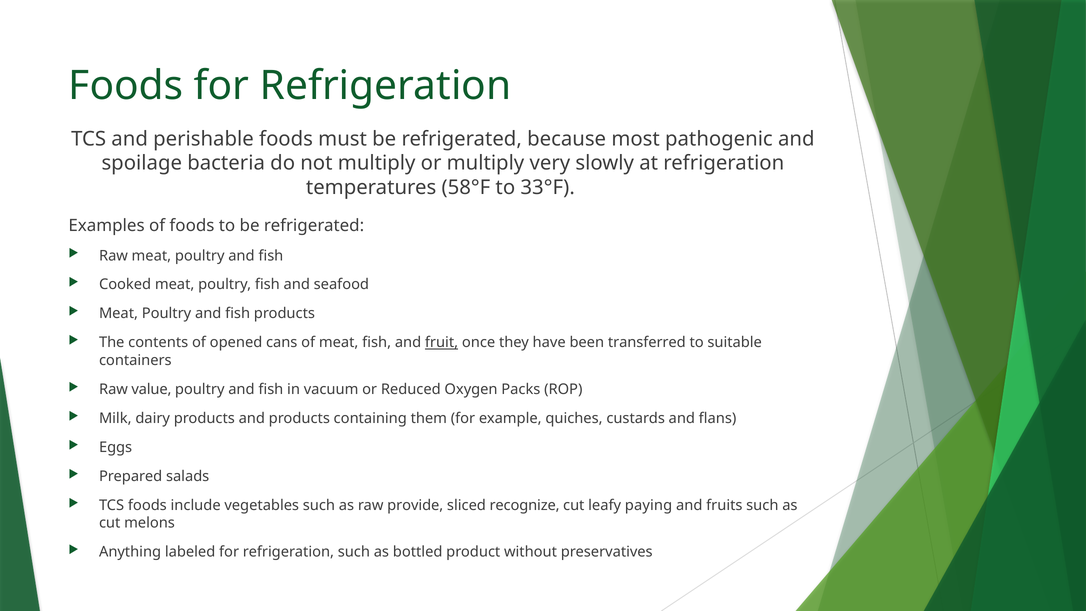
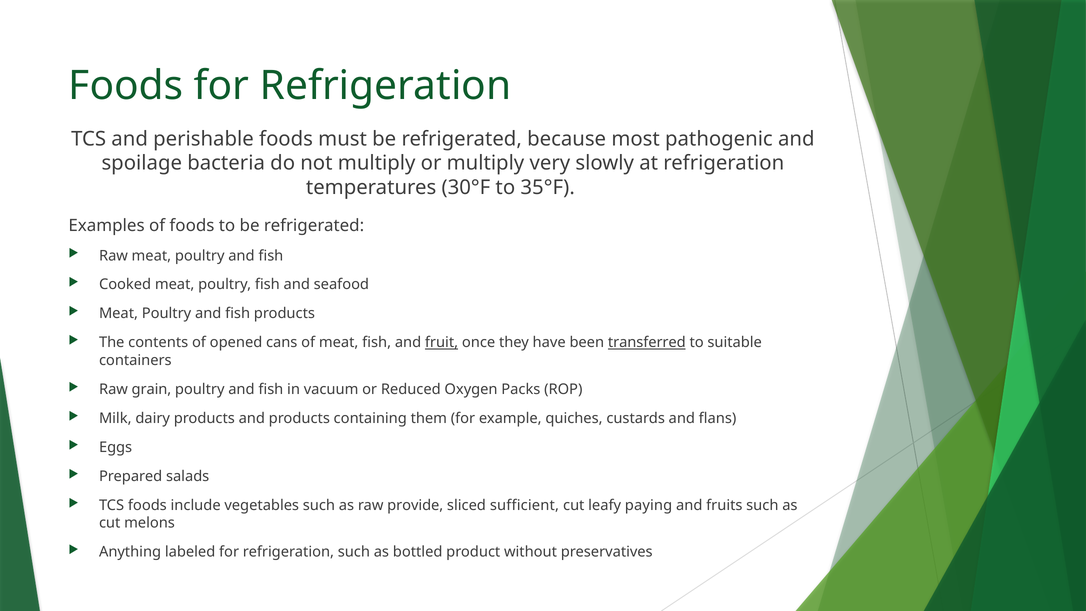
58°F: 58°F -> 30°F
33°F: 33°F -> 35°F
transferred underline: none -> present
value: value -> grain
recognize: recognize -> sufficient
